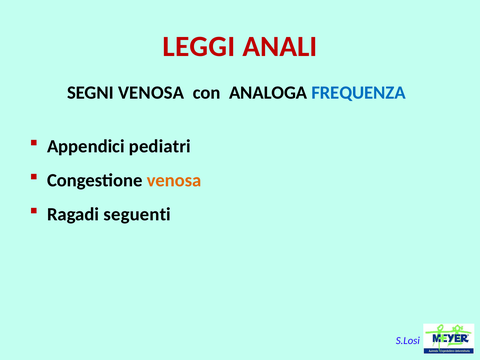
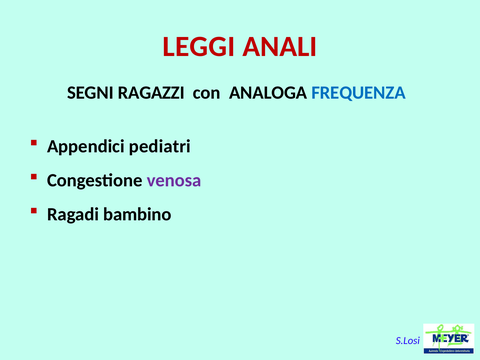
SEGNI VENOSA: VENOSA -> RAGAZZI
venosa at (174, 180) colour: orange -> purple
seguenti: seguenti -> bambino
